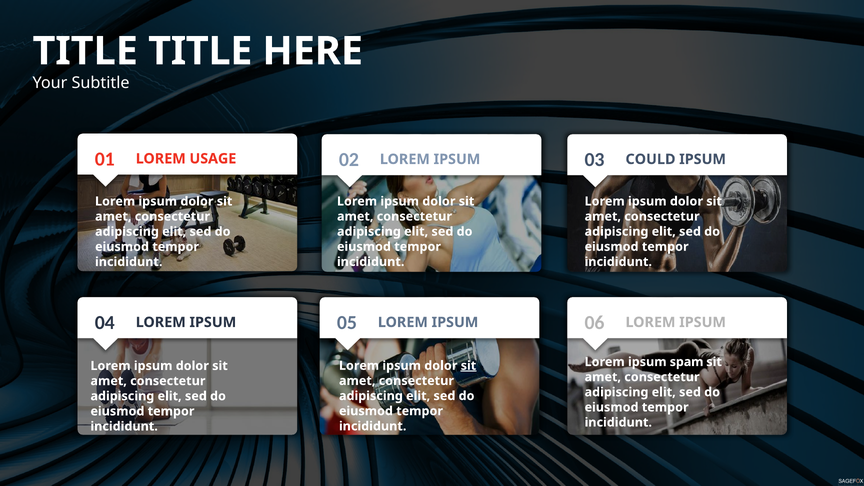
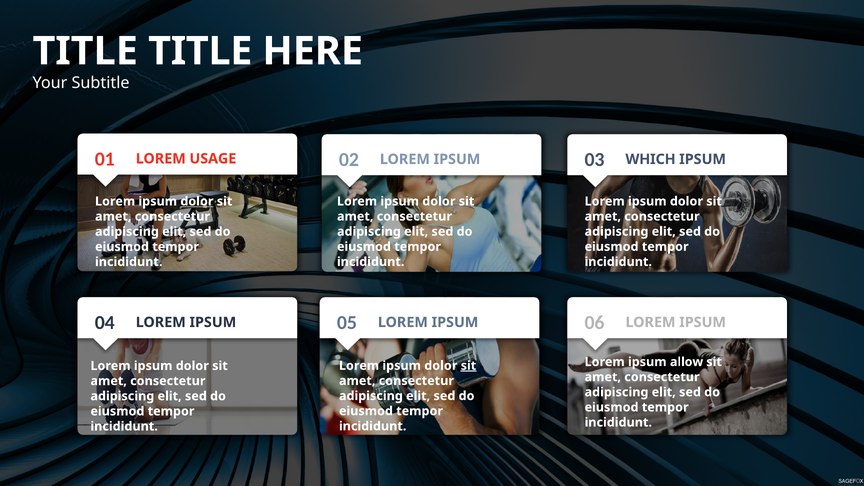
COULD: COULD -> WHICH
dolor at (197, 201) underline: none -> present
spam: spam -> allow
